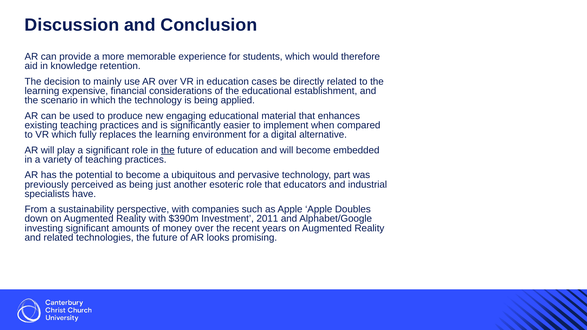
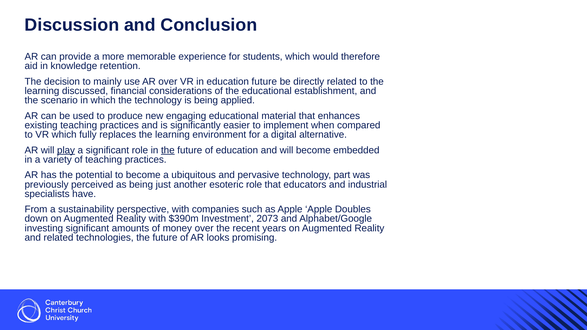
education cases: cases -> future
expensive: expensive -> discussed
play underline: none -> present
2011: 2011 -> 2073
